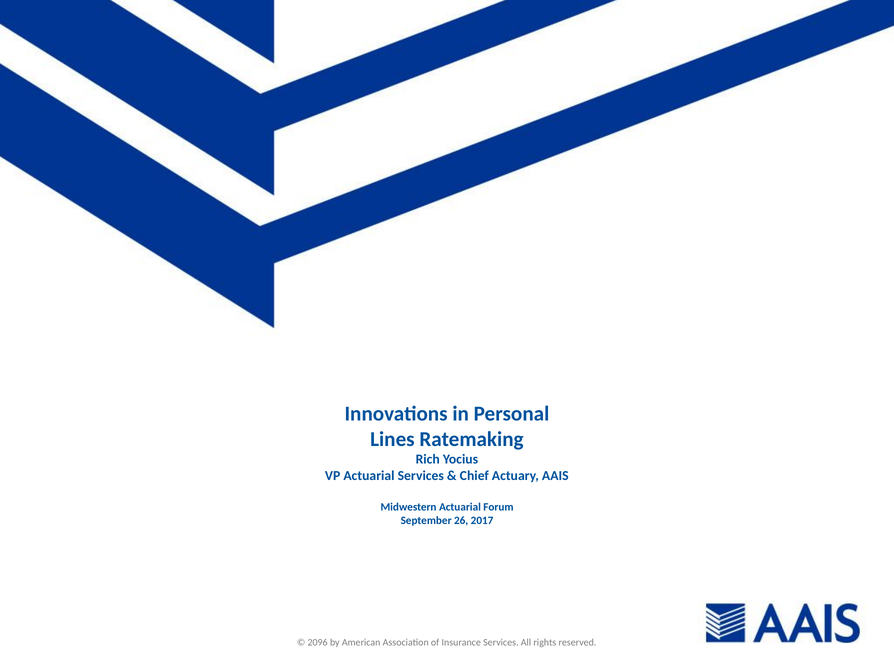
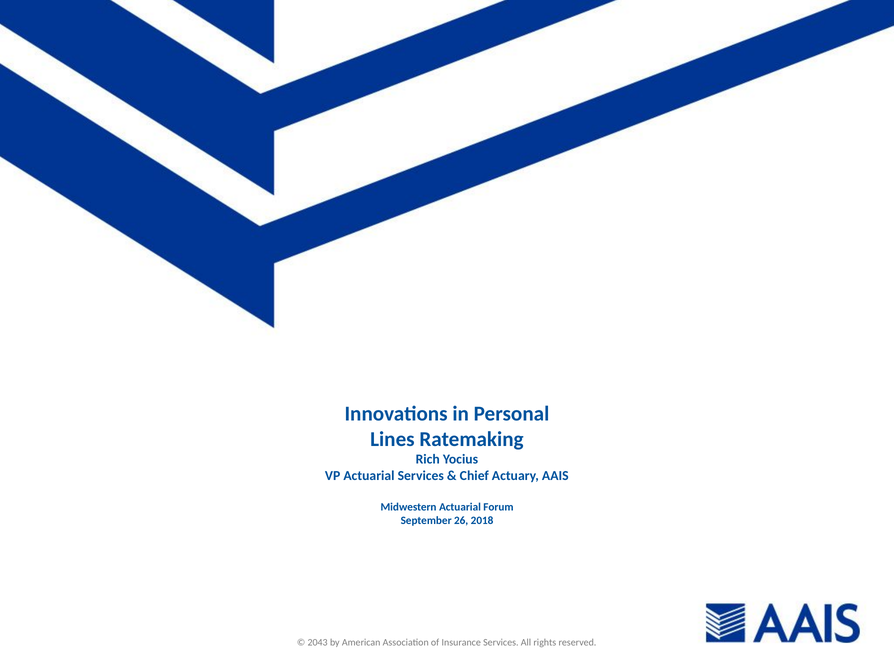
2017: 2017 -> 2018
2096: 2096 -> 2043
